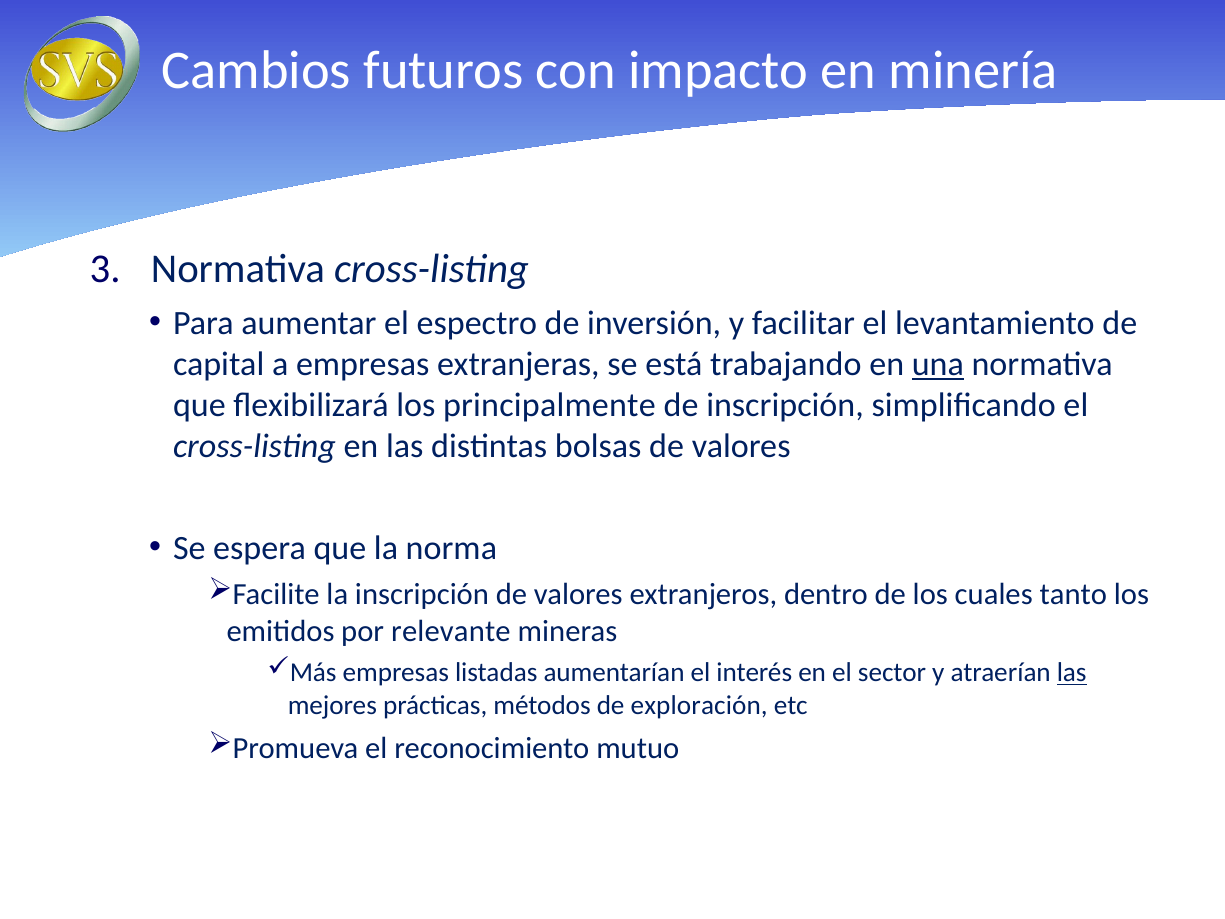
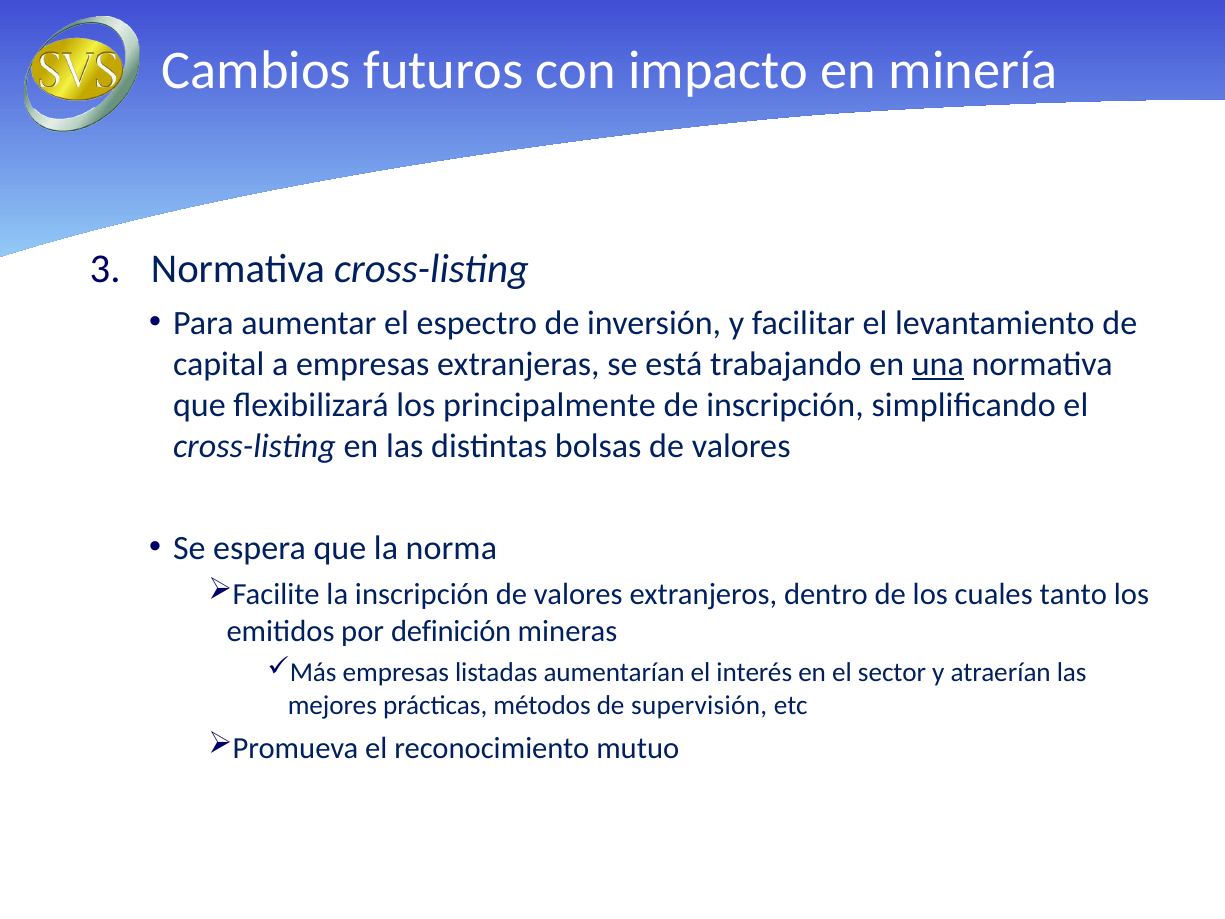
relevante: relevante -> definición
las at (1072, 673) underline: present -> none
exploración: exploración -> supervisión
